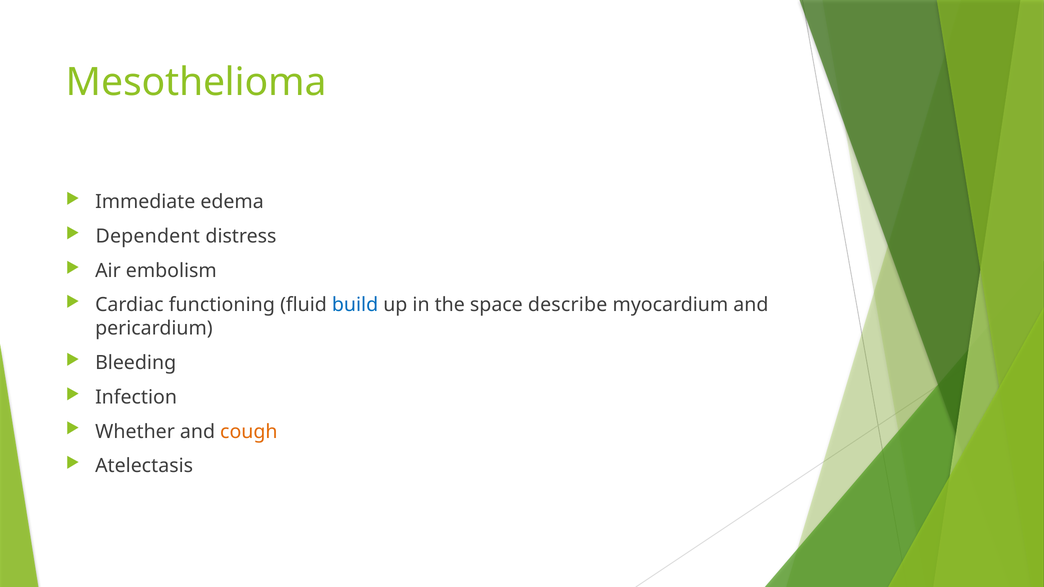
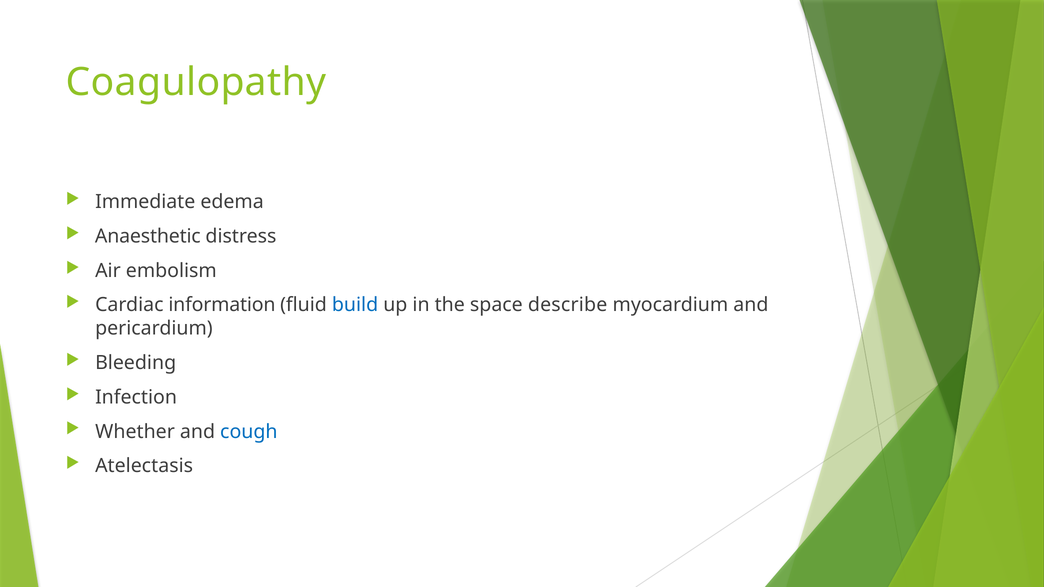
Mesothelioma: Mesothelioma -> Coagulopathy
Dependent: Dependent -> Anaesthetic
functioning: functioning -> information
cough colour: orange -> blue
